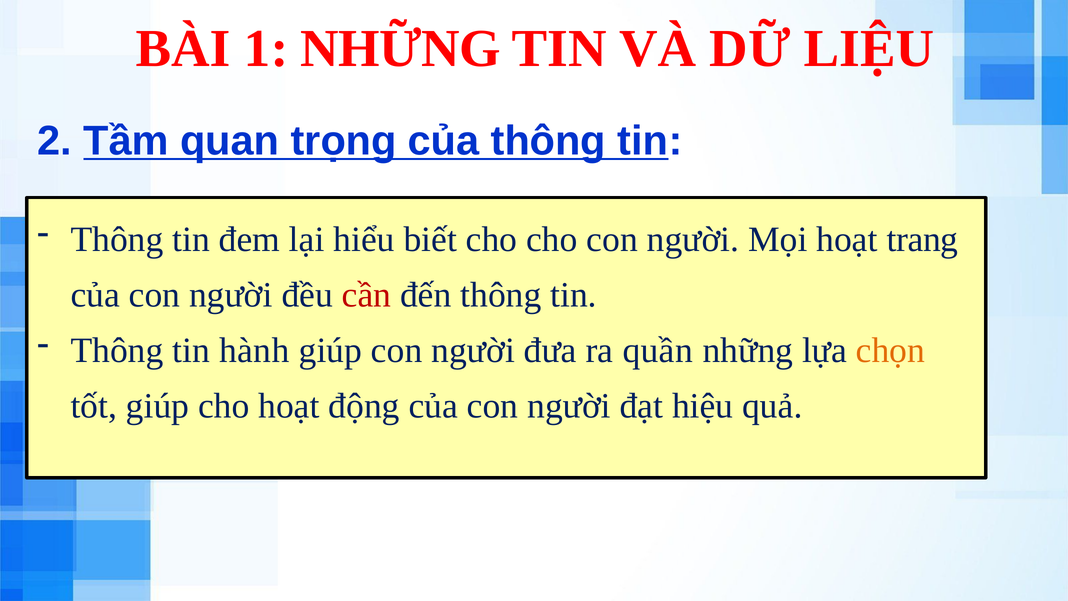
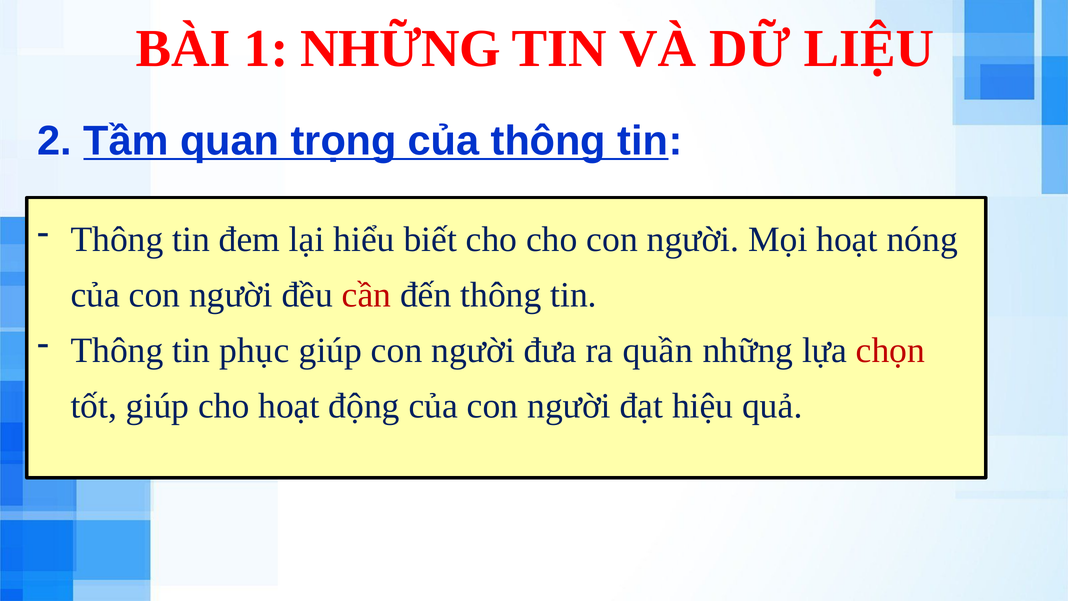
trang: trang -> nóng
hành: hành -> phục
chọn colour: orange -> red
